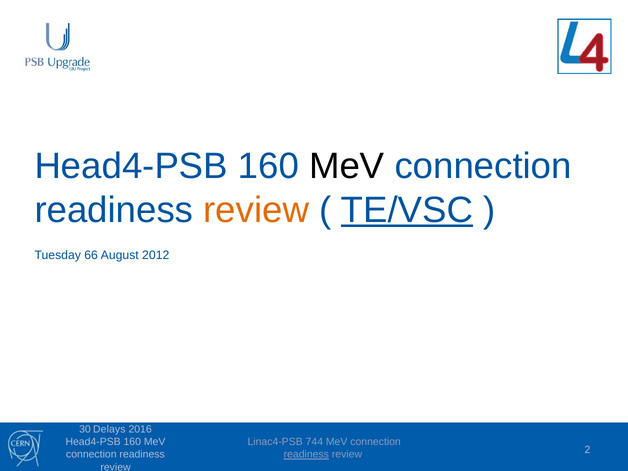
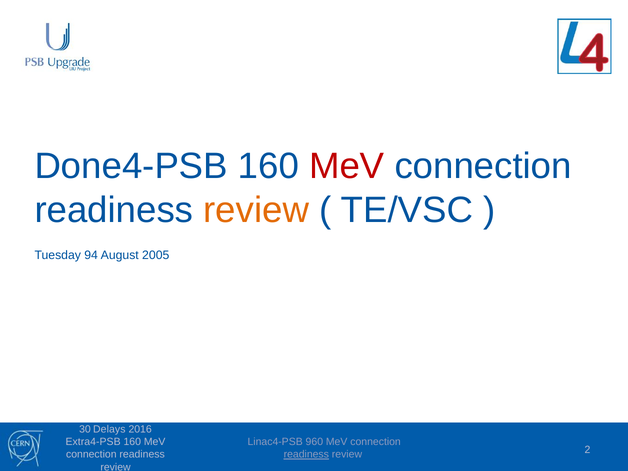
Head4-PSB at (131, 166): Head4-PSB -> Done4-PSB
MeV at (347, 166) colour: black -> red
TE/VSC underline: present -> none
66: 66 -> 94
2012: 2012 -> 2005
Head4-PSB at (93, 442): Head4-PSB -> Extra4-PSB
744: 744 -> 960
